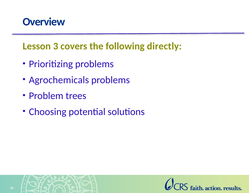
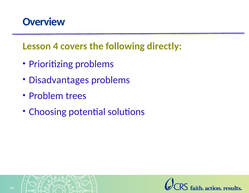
3: 3 -> 4
Agrochemicals: Agrochemicals -> Disadvantages
